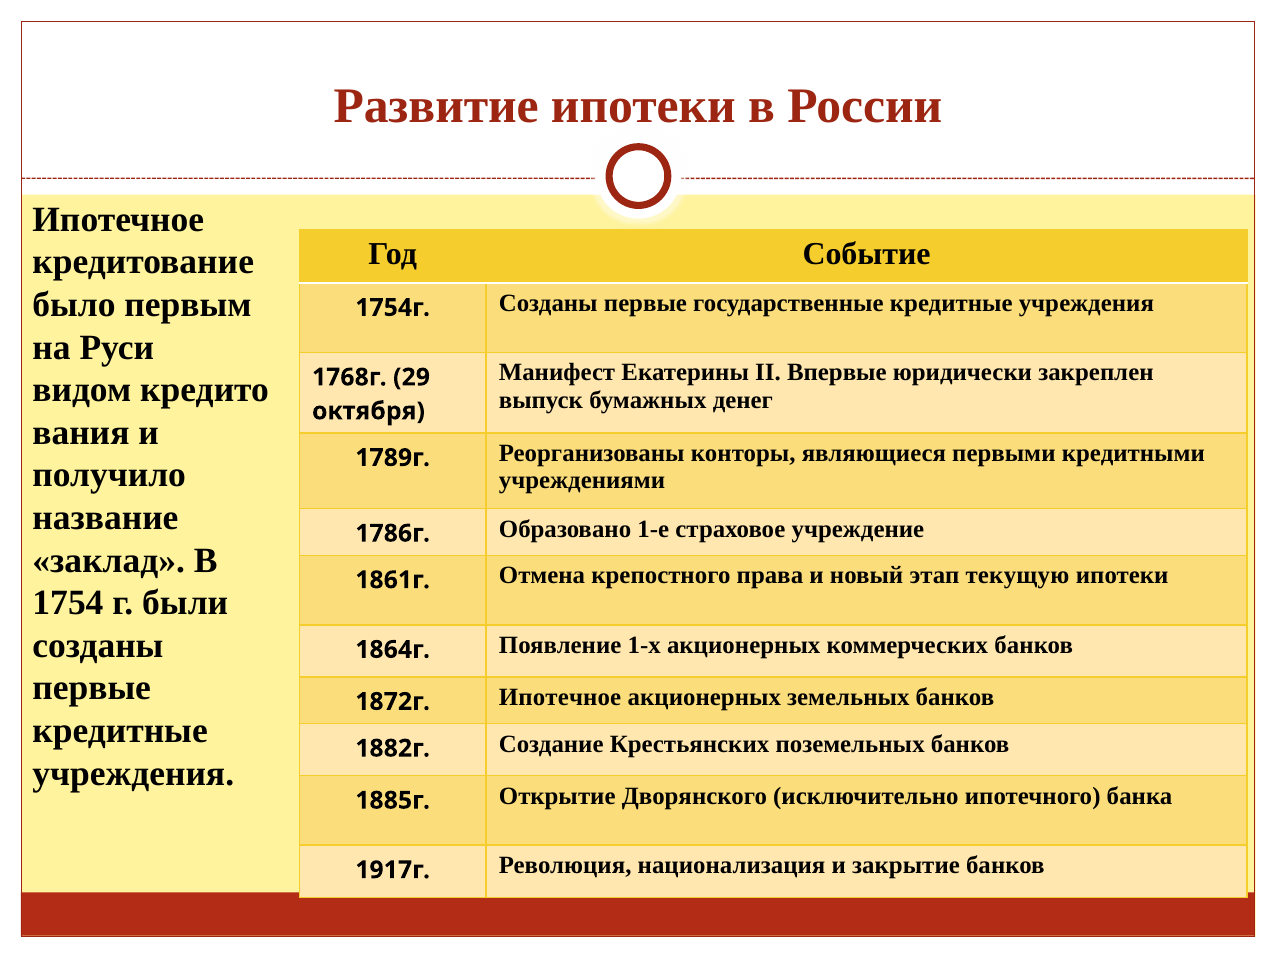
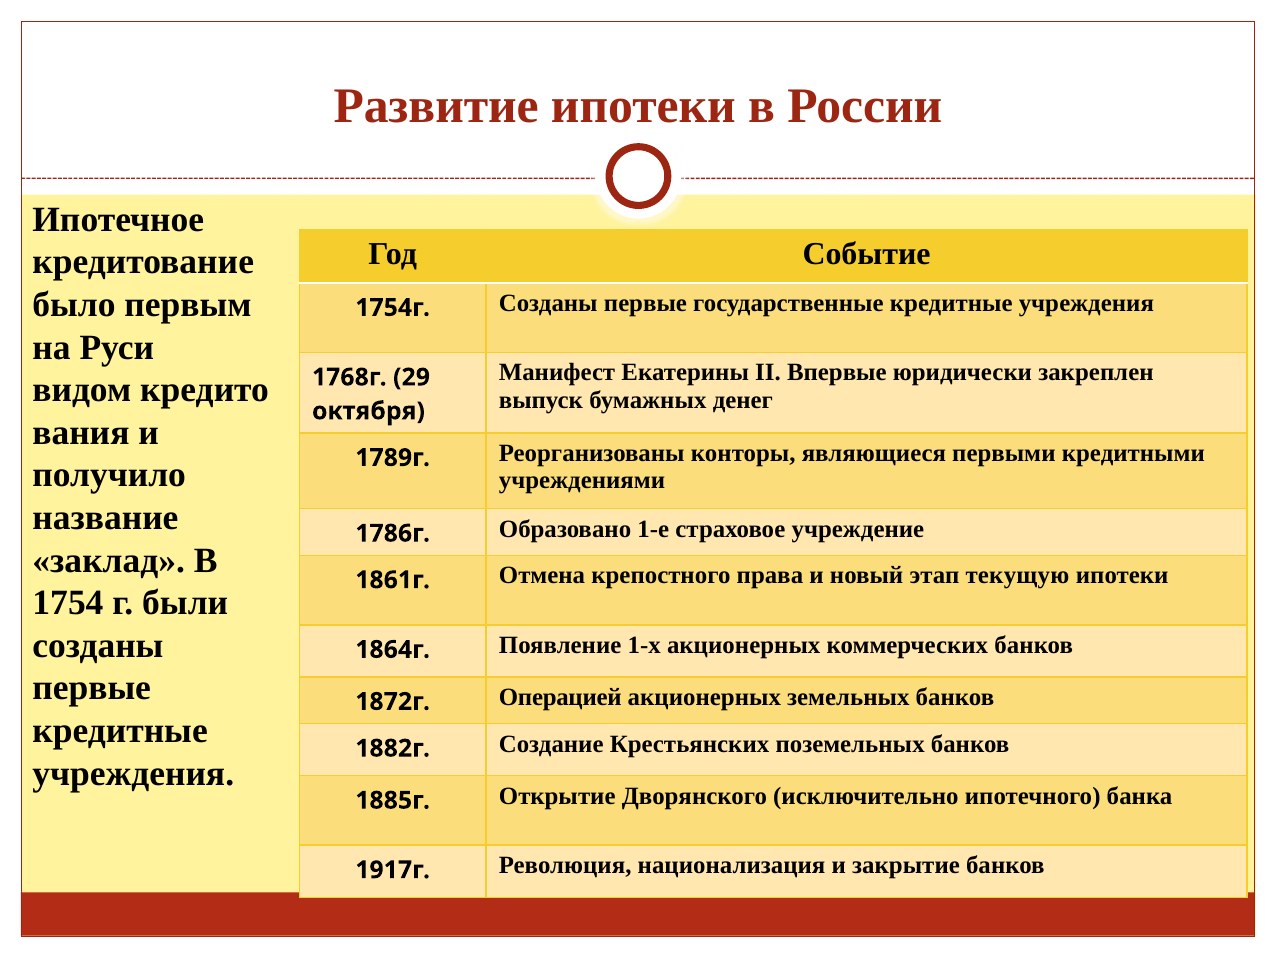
1872г Ипотечное: Ипотечное -> Операцией
